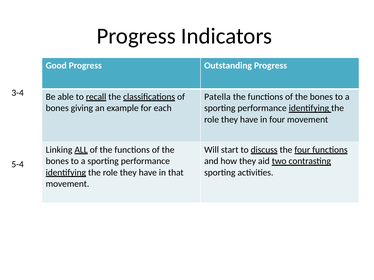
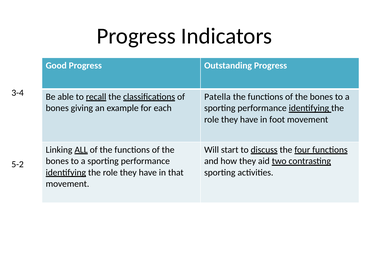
in four: four -> foot
5-4: 5-4 -> 5-2
